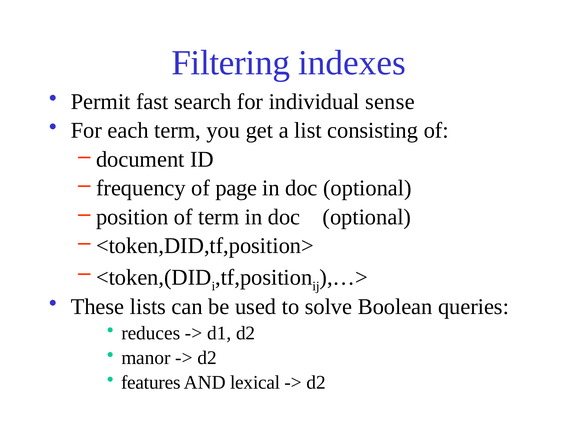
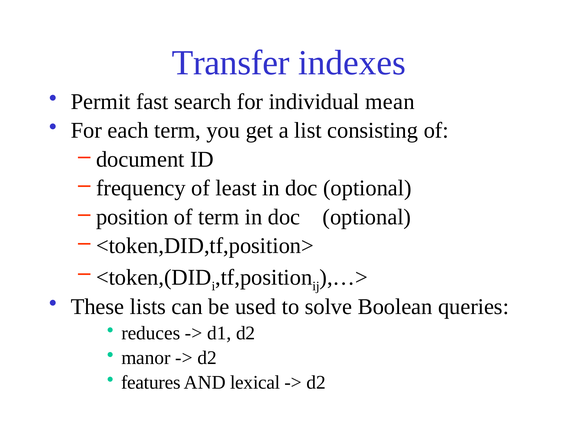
Filtering: Filtering -> Transfer
sense: sense -> mean
page: page -> least
